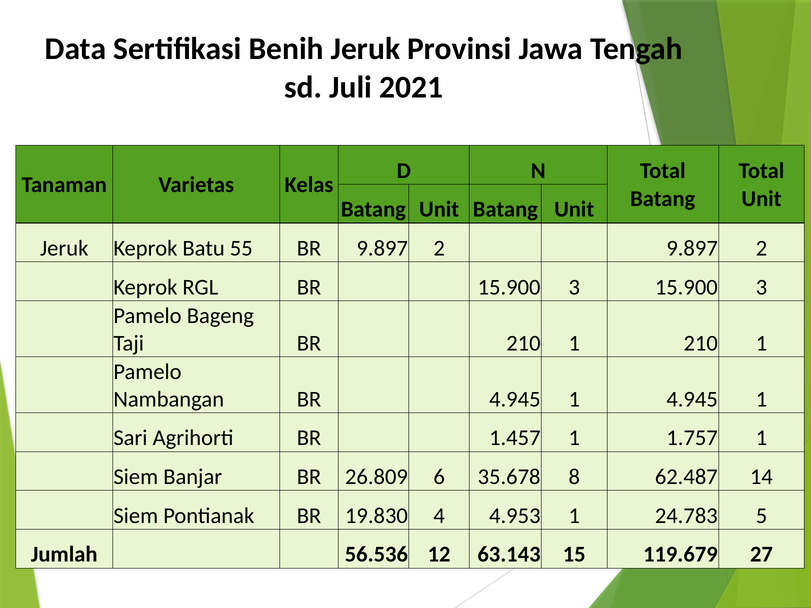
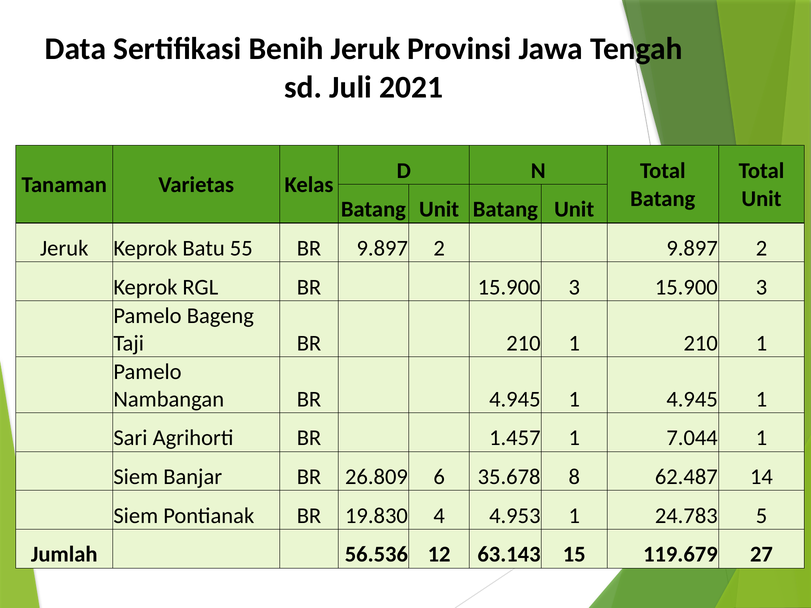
1.757: 1.757 -> 7.044
